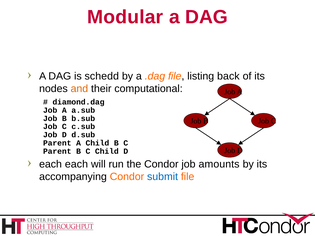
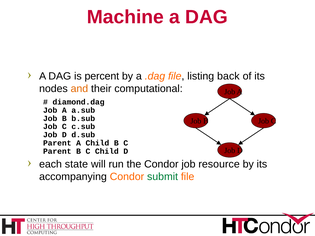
Modular: Modular -> Machine
schedd: schedd -> percent
each each: each -> state
amounts: amounts -> resource
submit colour: blue -> green
